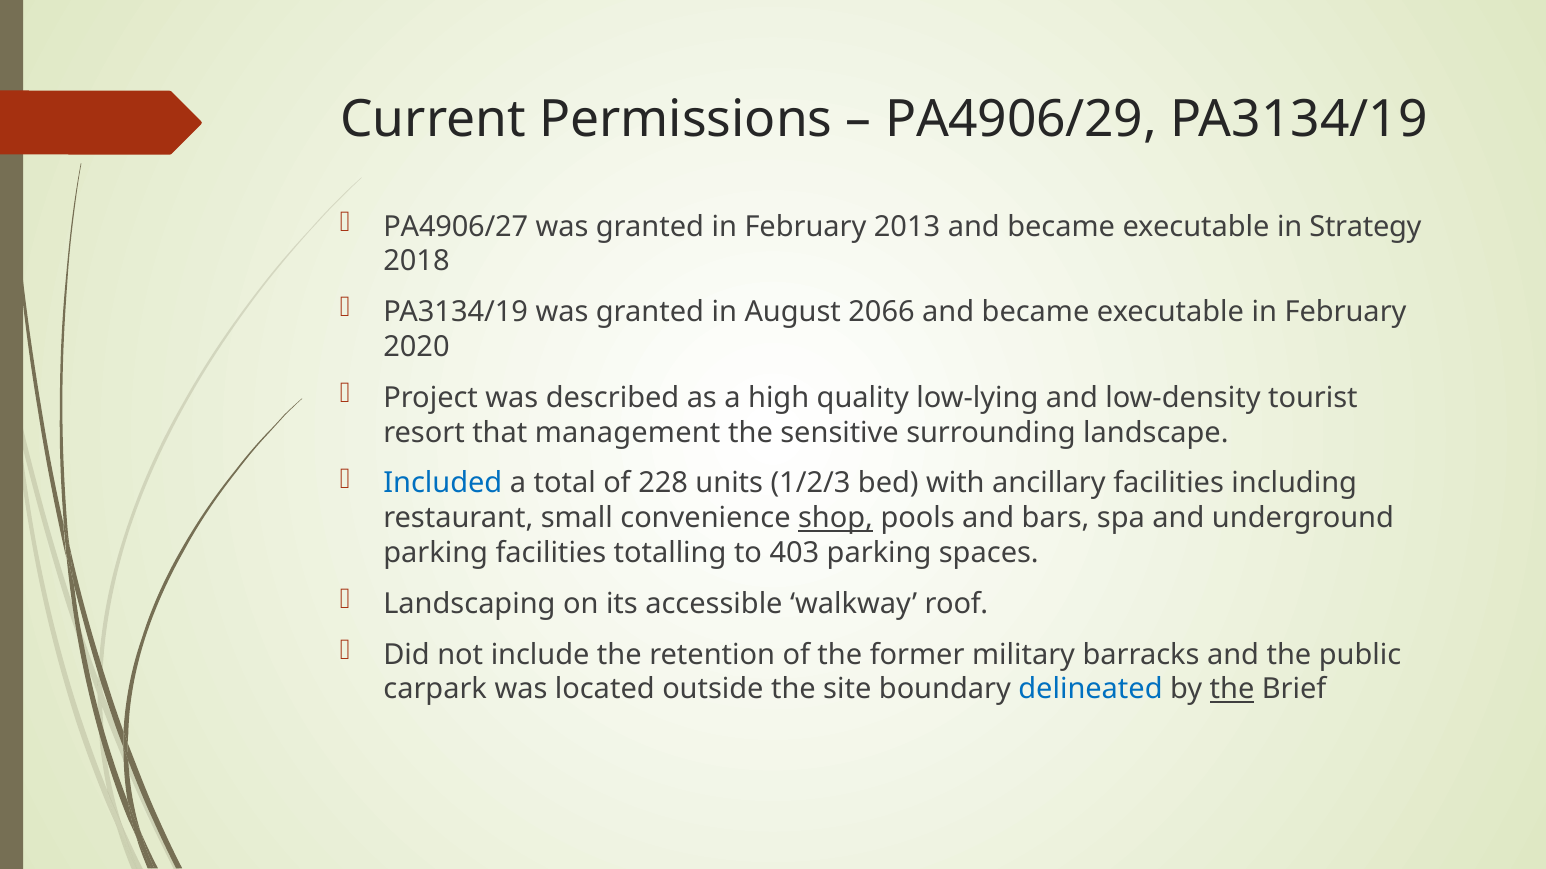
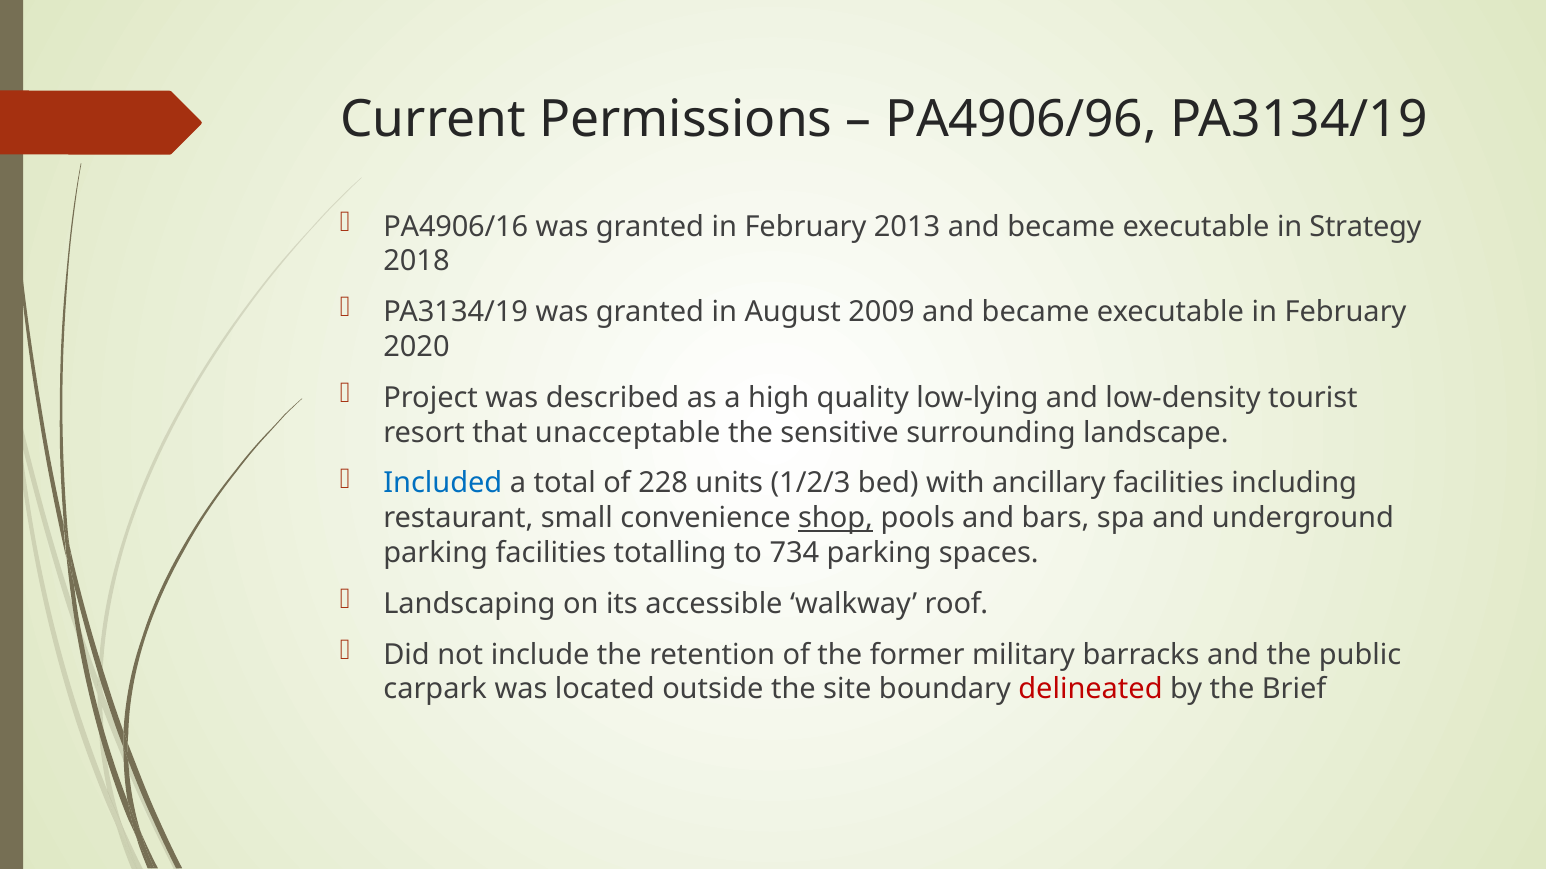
PA4906/29: PA4906/29 -> PA4906/96
PA4906/27: PA4906/27 -> PA4906/16
2066: 2066 -> 2009
management: management -> unacceptable
403: 403 -> 734
delineated colour: blue -> red
the at (1232, 690) underline: present -> none
